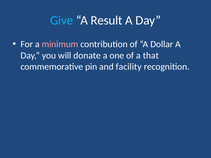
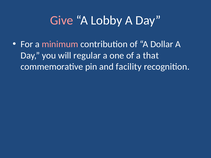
Give colour: light blue -> pink
Result: Result -> Lobby
donate: donate -> regular
